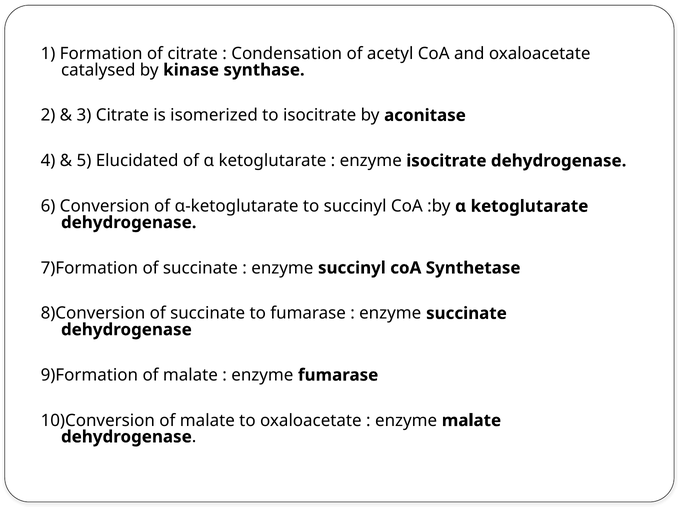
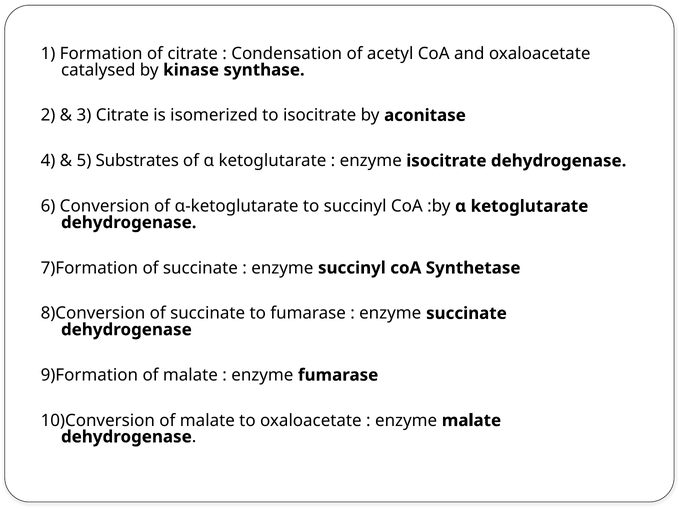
Elucidated: Elucidated -> Substrates
